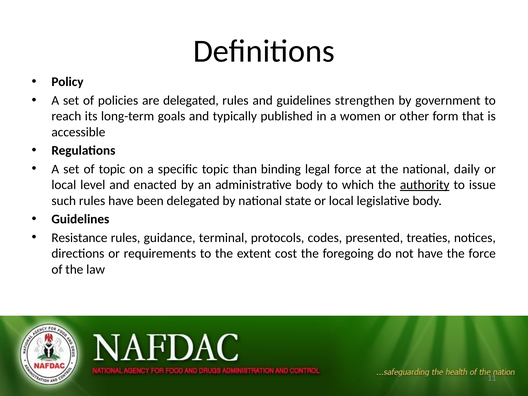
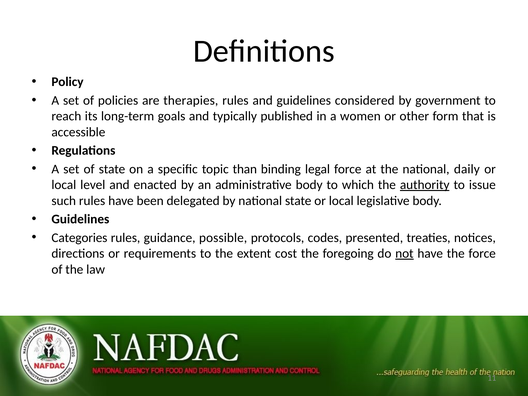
are delegated: delegated -> therapies
strengthen: strengthen -> considered
of topic: topic -> state
Resistance: Resistance -> Categories
terminal: terminal -> possible
not underline: none -> present
